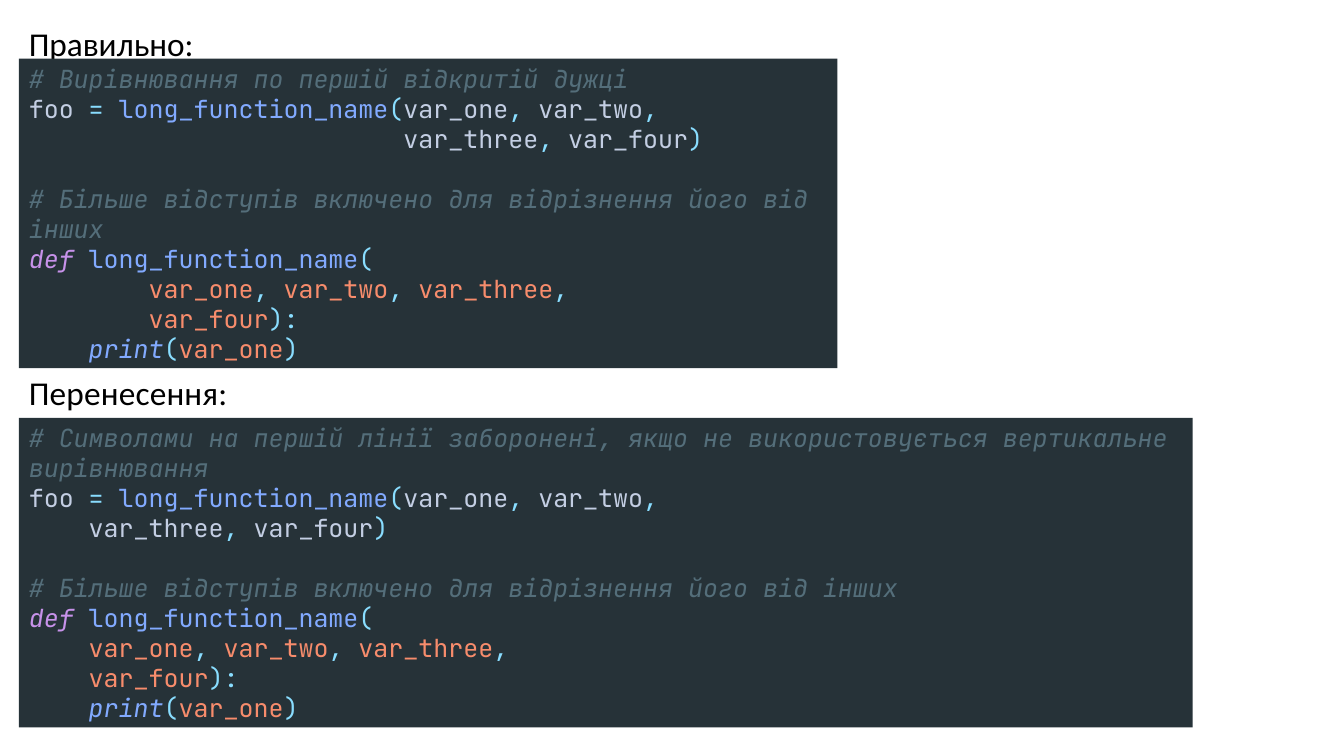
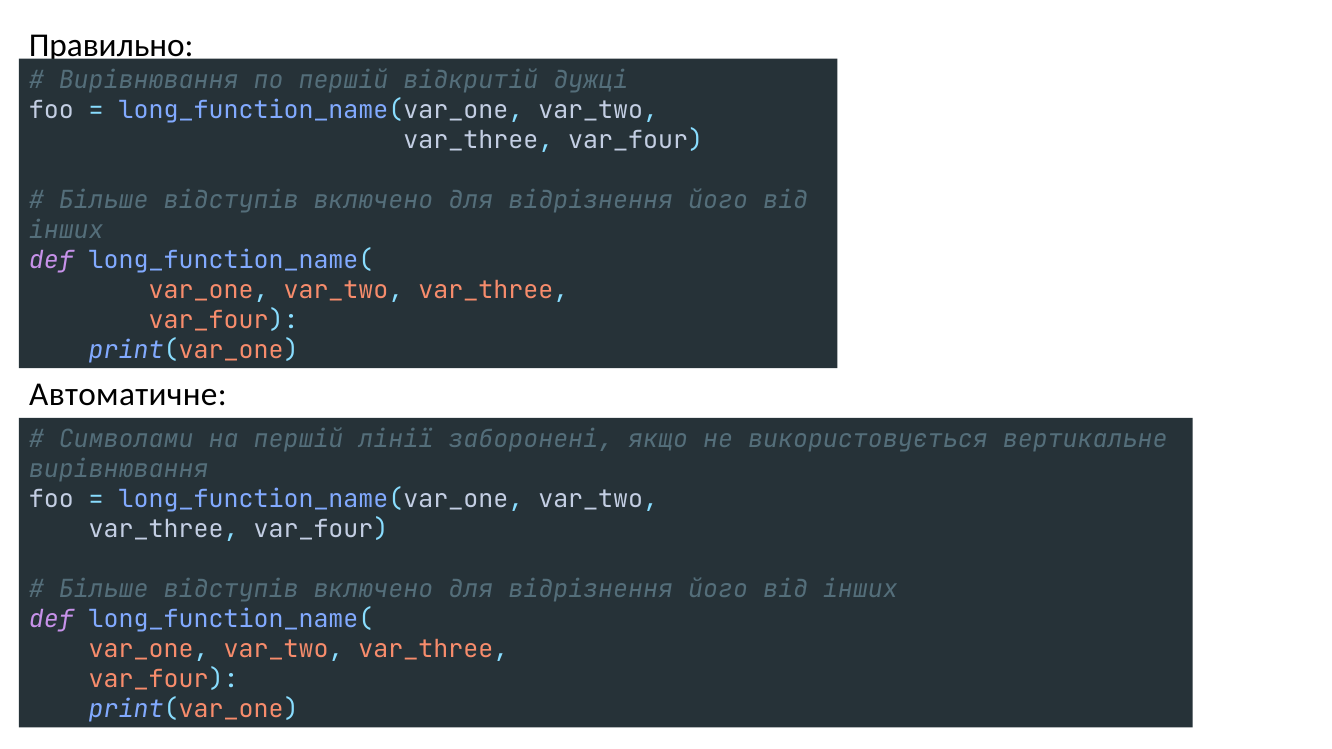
Перенесення: Перенесення -> Автоматичне
